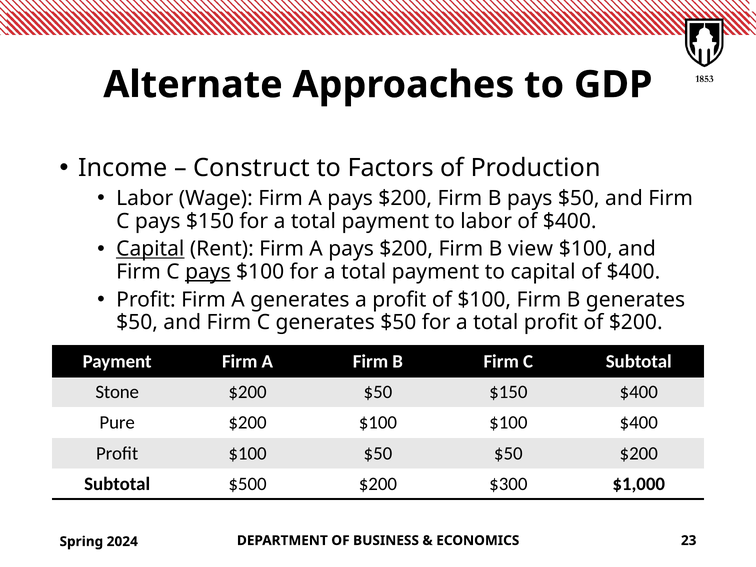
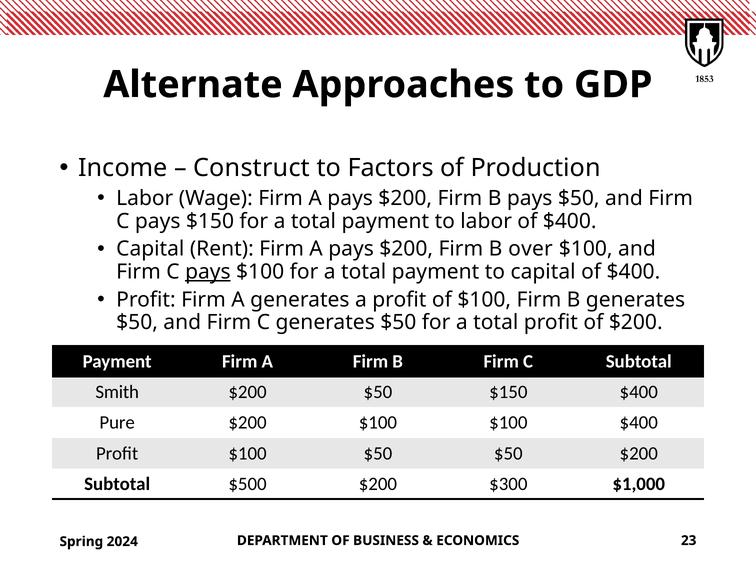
Capital at (150, 249) underline: present -> none
view: view -> over
Stone: Stone -> Smith
